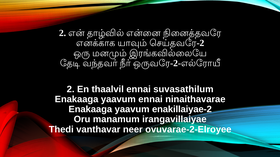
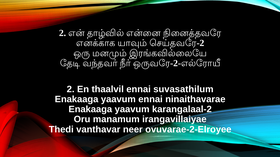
enakillaiyae-2: enakillaiyae-2 -> karangalaal-2
